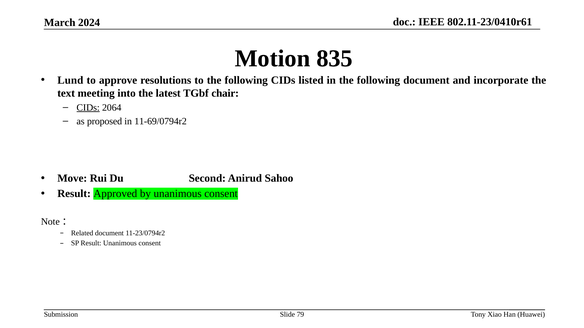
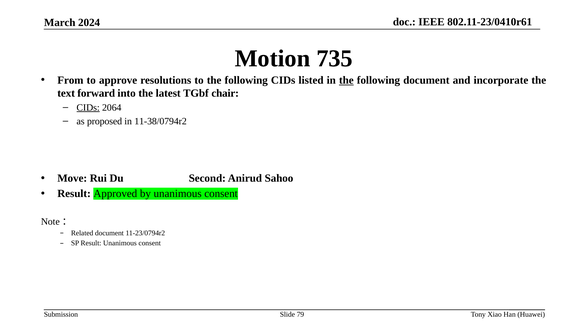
835: 835 -> 735
Lund: Lund -> From
the at (346, 80) underline: none -> present
meeting: meeting -> forward
11-69/0794r2: 11-69/0794r2 -> 11-38/0794r2
